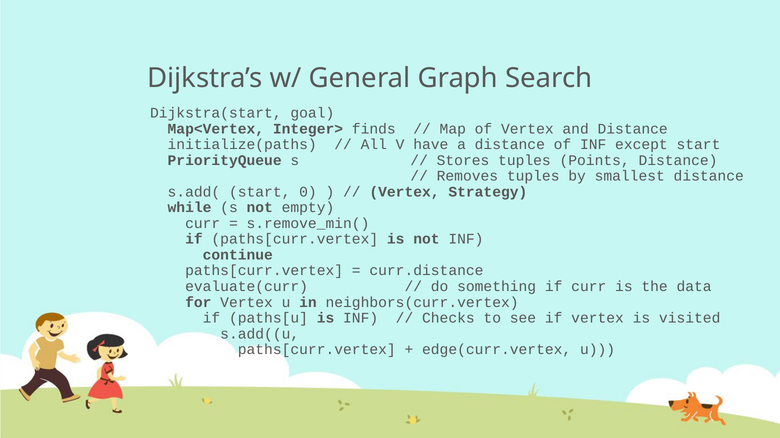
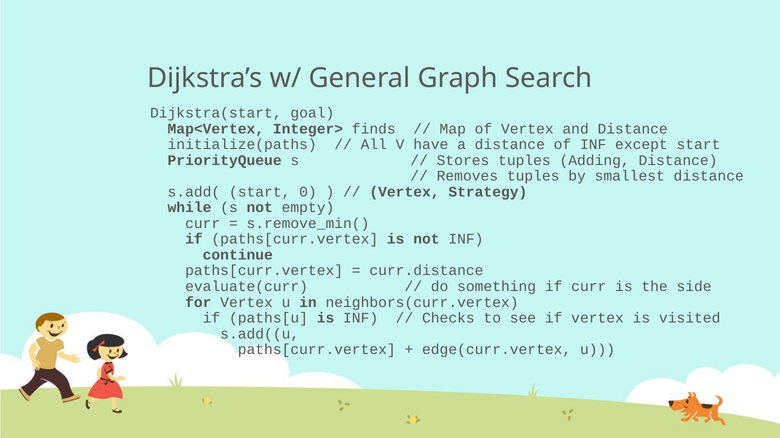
Points: Points -> Adding
data: data -> side
